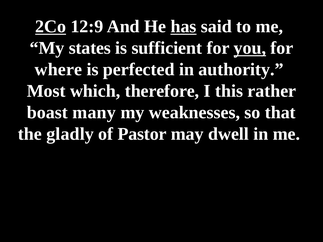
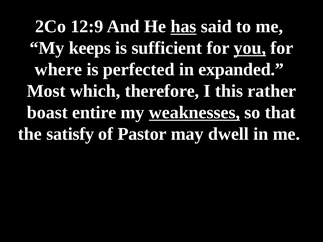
2Co underline: present -> none
states: states -> keeps
authority: authority -> expanded
many: many -> entire
weaknesses underline: none -> present
gladly: gladly -> satisfy
